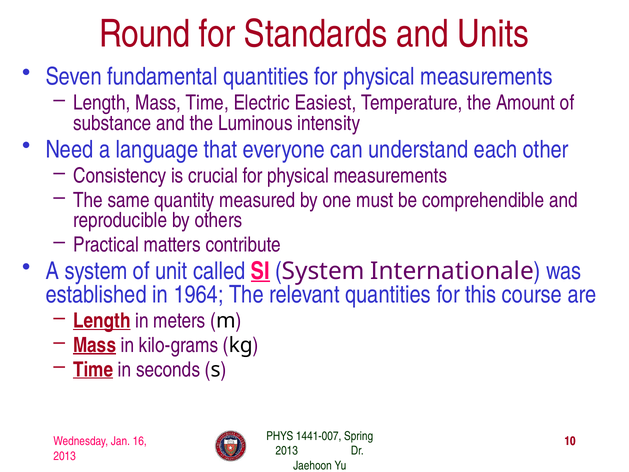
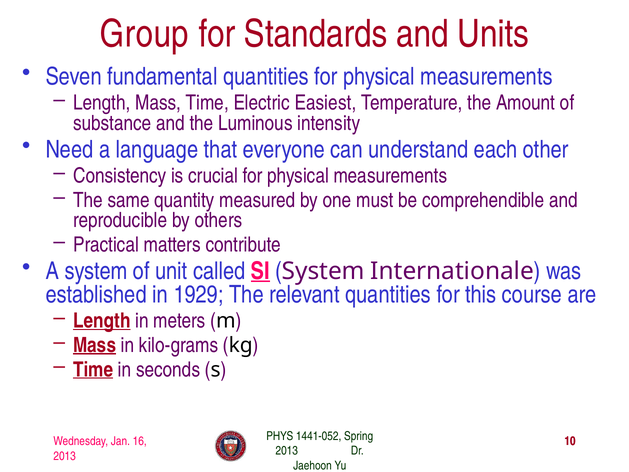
Round: Round -> Group
1964: 1964 -> 1929
1441-007: 1441-007 -> 1441-052
